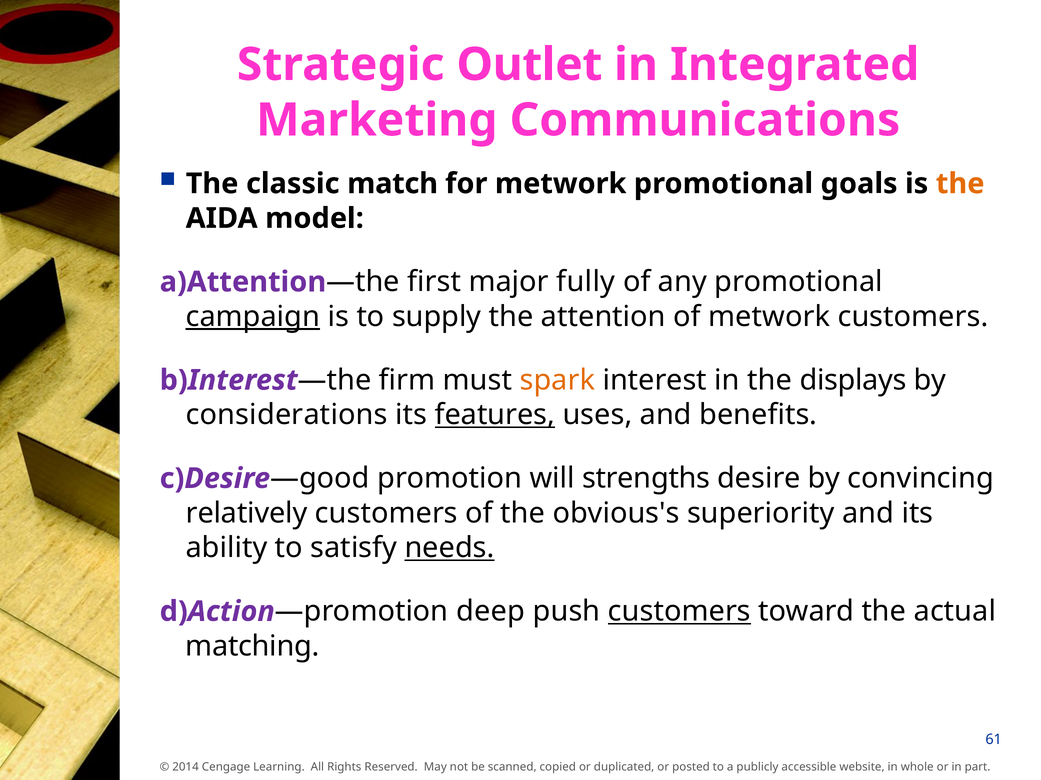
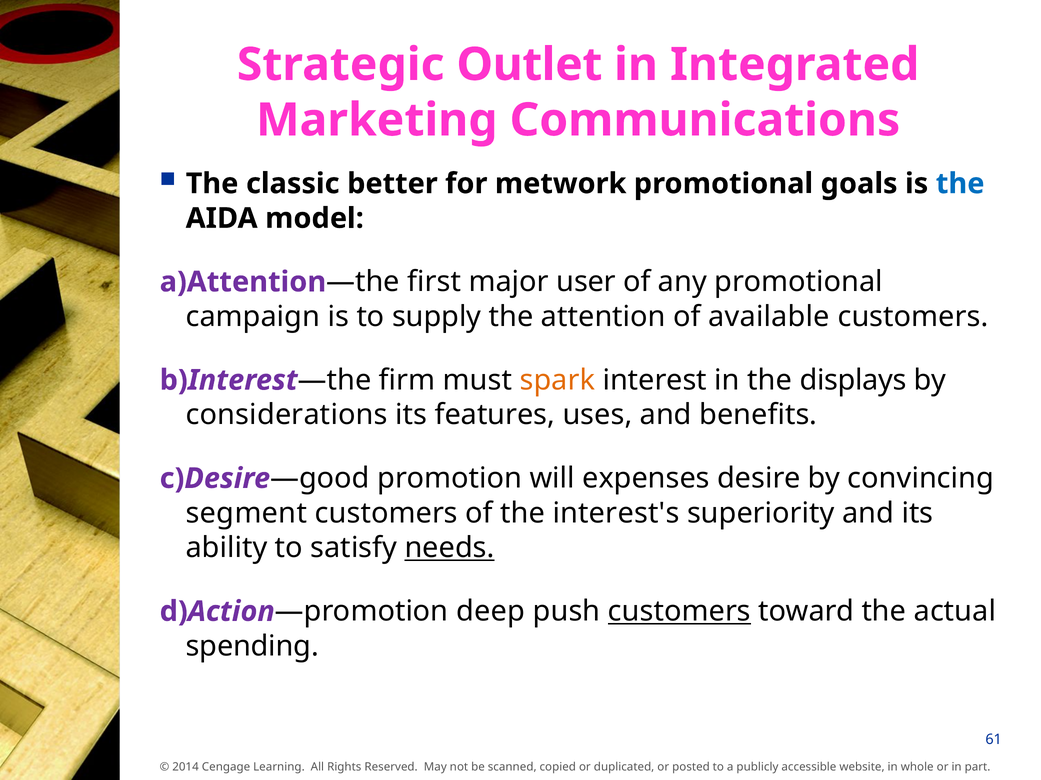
match: match -> better
the at (960, 184) colour: orange -> blue
fully: fully -> user
campaign underline: present -> none
of metwork: metwork -> available
features underline: present -> none
strengths: strengths -> expenses
relatively: relatively -> segment
obvious's: obvious's -> interest's
matching: matching -> spending
